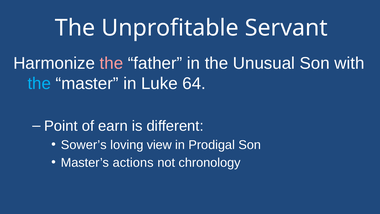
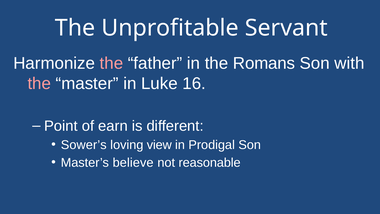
Unusual: Unusual -> Romans
the at (39, 83) colour: light blue -> pink
64: 64 -> 16
actions: actions -> believe
chronology: chronology -> reasonable
